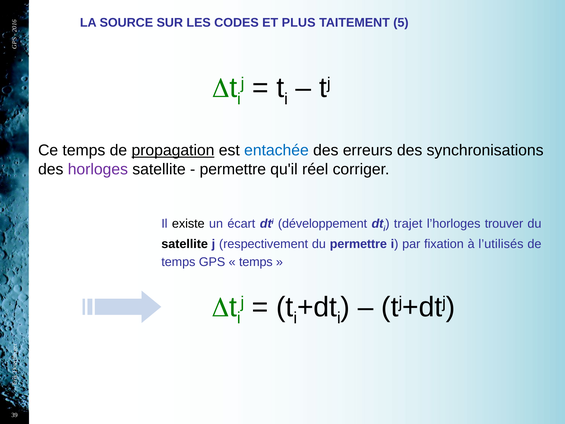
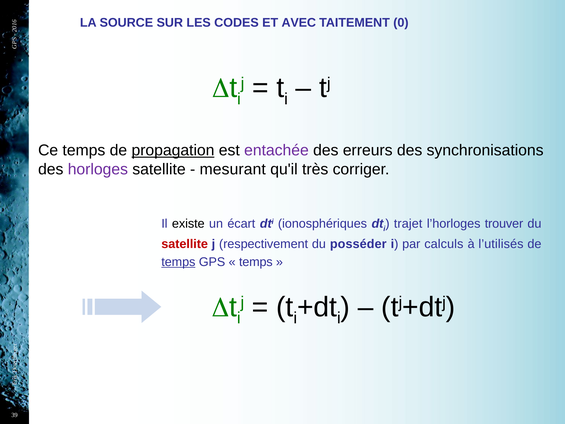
PLUS: PLUS -> AVEC
TAITEMENT 5: 5 -> 0
entachée colour: blue -> purple
permettre at (233, 169): permettre -> mesurant
réel: réel -> très
développement: développement -> ionosphériques
satellite at (185, 244) colour: black -> red
du permettre: permettre -> posséder
fixation: fixation -> calculs
temps at (178, 262) underline: none -> present
